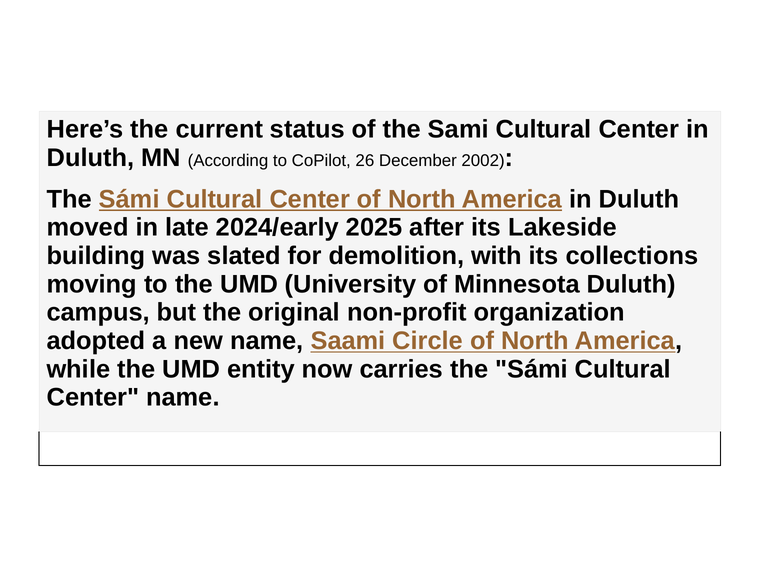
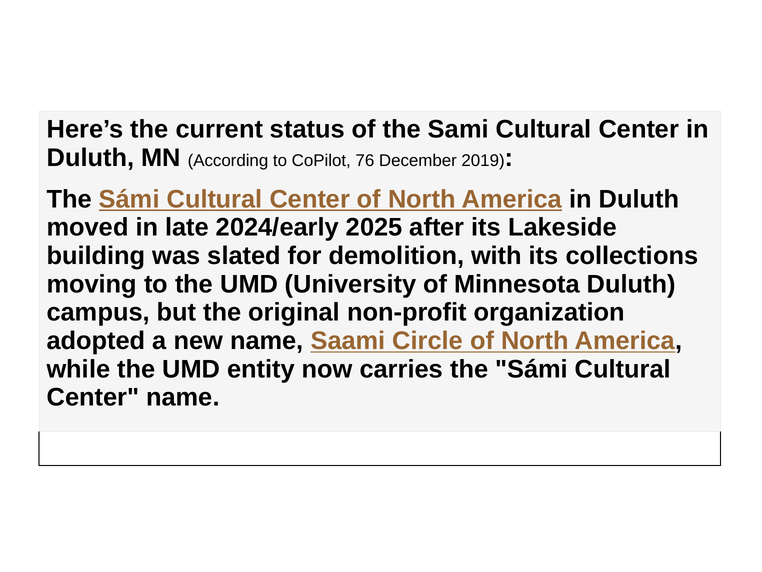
26: 26 -> 76
2002: 2002 -> 2019
